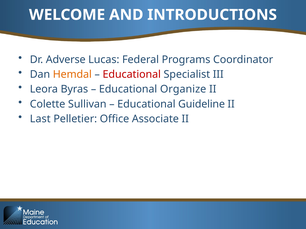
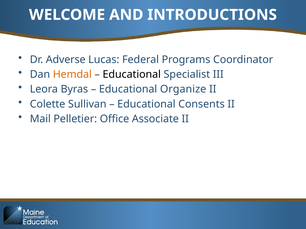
Educational at (132, 75) colour: red -> black
Guideline: Guideline -> Consents
Last: Last -> Mail
